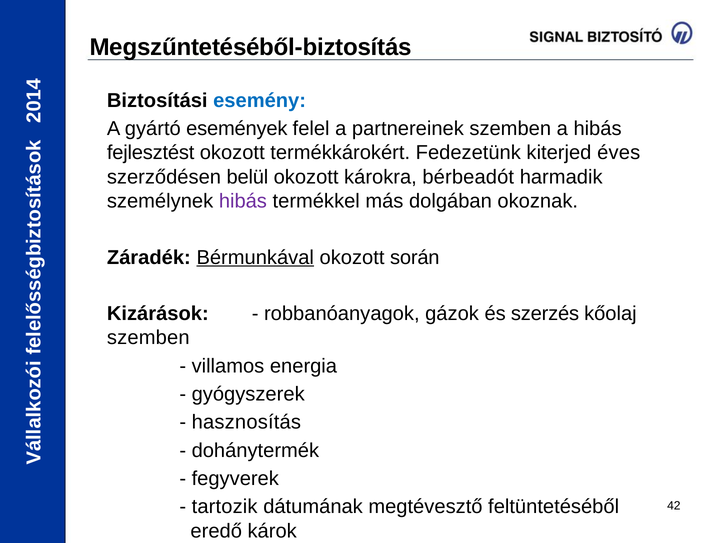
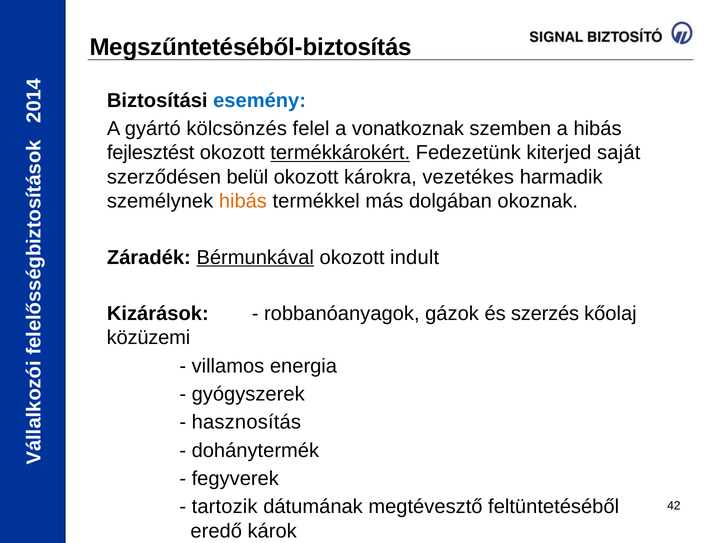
események: események -> kölcsönzés
partnereinek: partnereinek -> vonatkoznak
termékkárokért underline: none -> present
éves: éves -> saját
bérbeadót: bérbeadót -> vezetékes
hibás at (243, 201) colour: purple -> orange
során: során -> indult
szemben at (148, 338): szemben -> közüzemi
